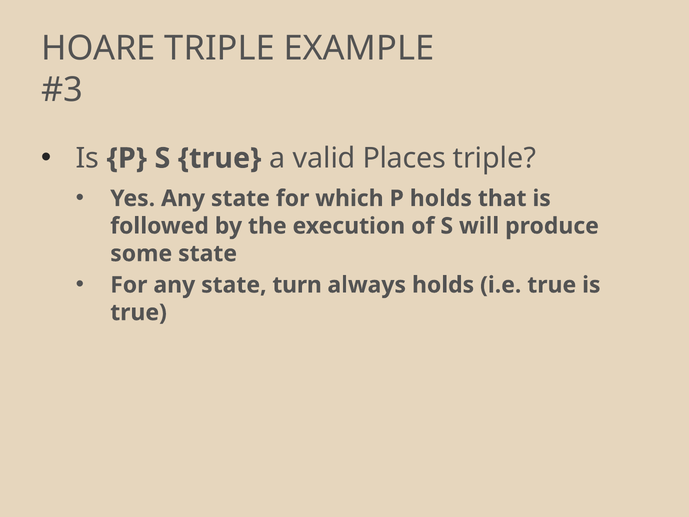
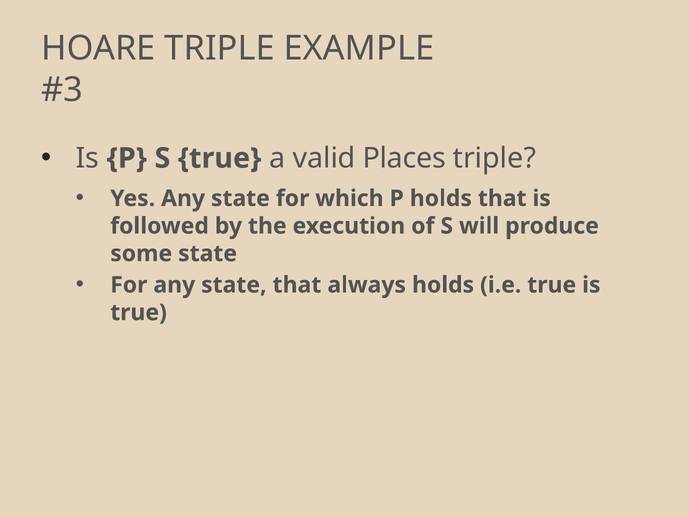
state turn: turn -> that
